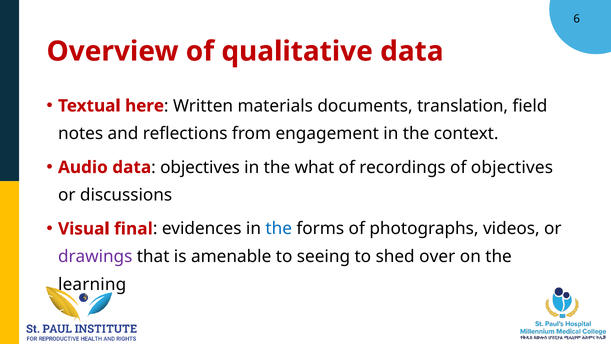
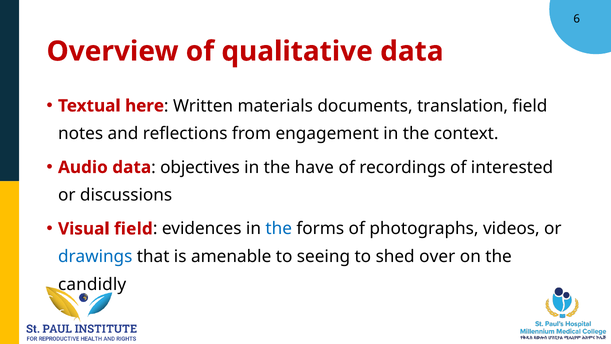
what: what -> have
of objectives: objectives -> interested
Visual final: final -> field
drawings colour: purple -> blue
learning: learning -> candidly
